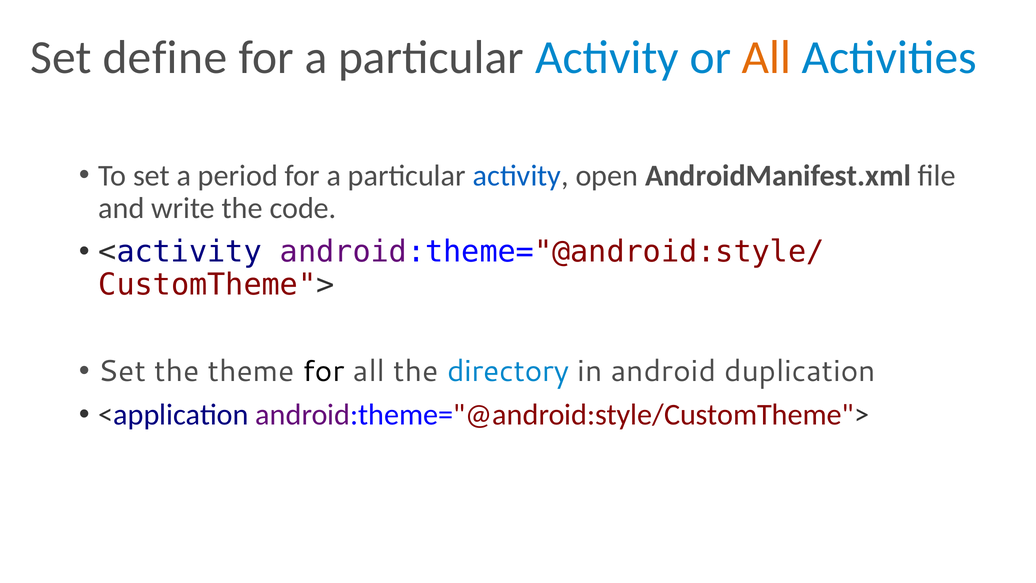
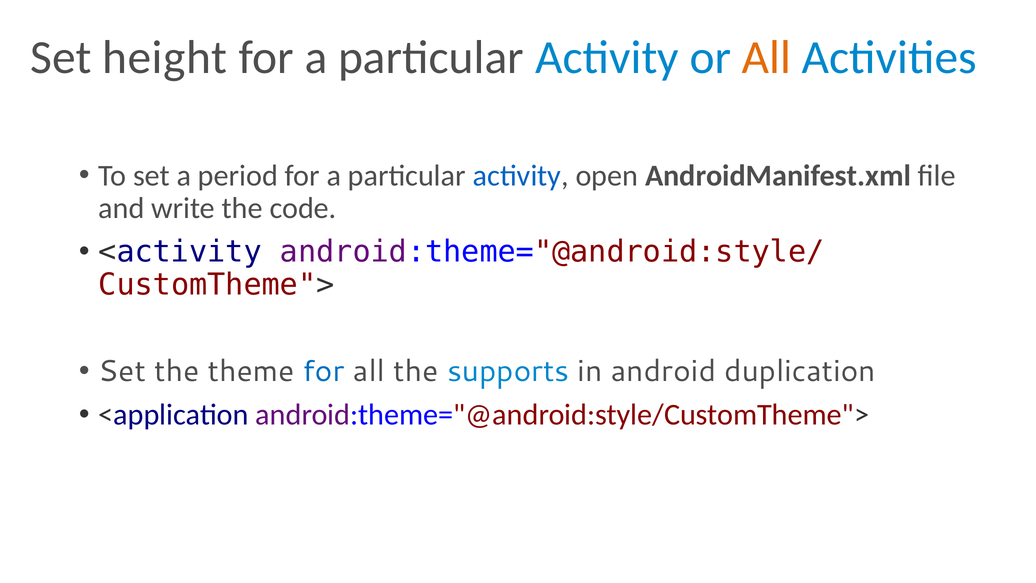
define: define -> height
for at (324, 371) colour: black -> blue
directory: directory -> supports
